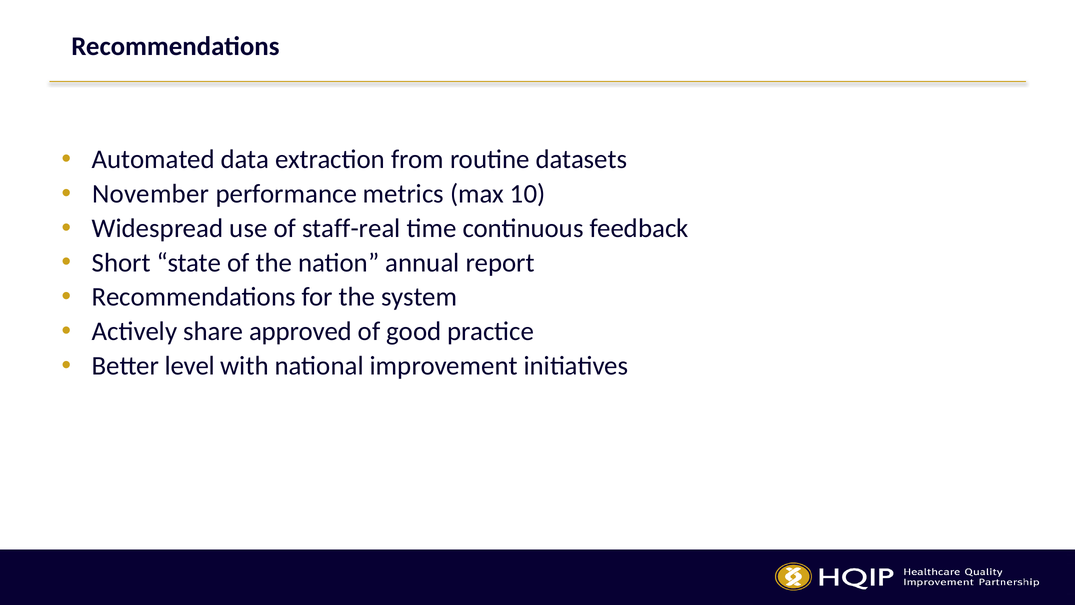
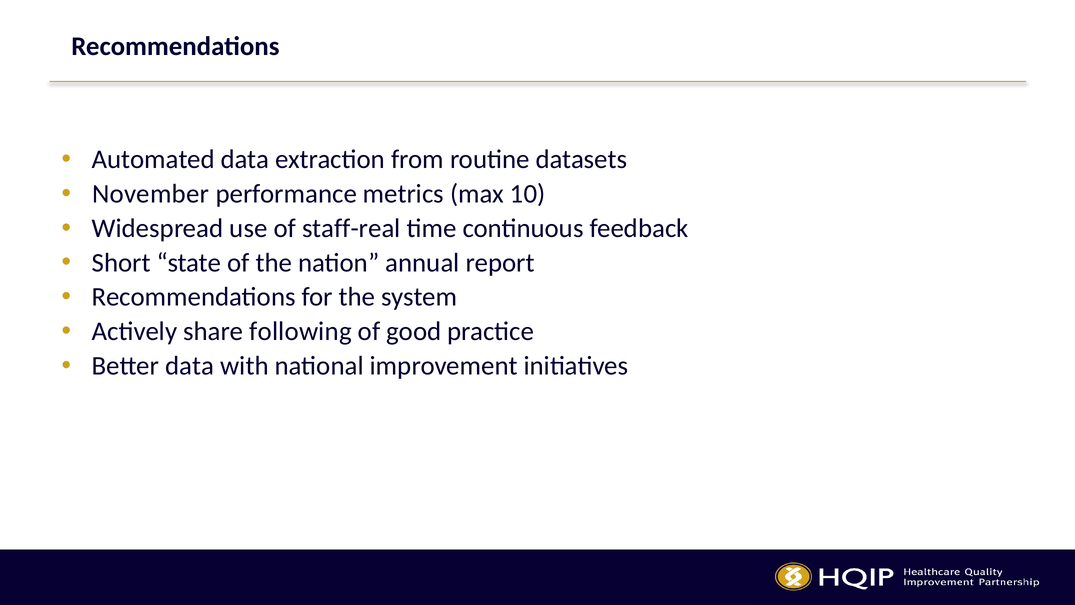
approved: approved -> following
Better level: level -> data
